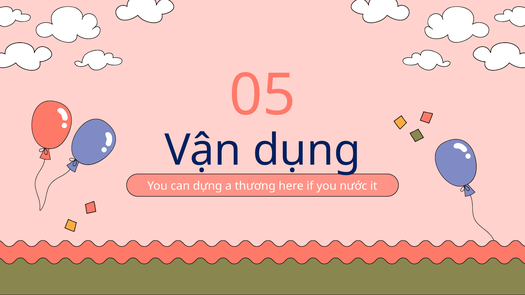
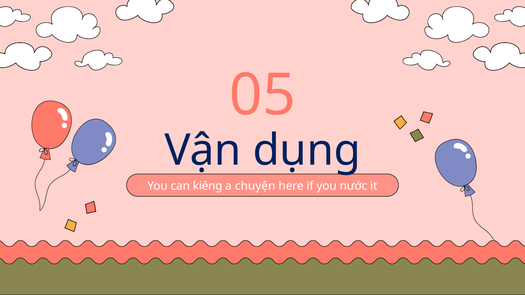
dựng: dựng -> kiêng
thương: thương -> chuyện
